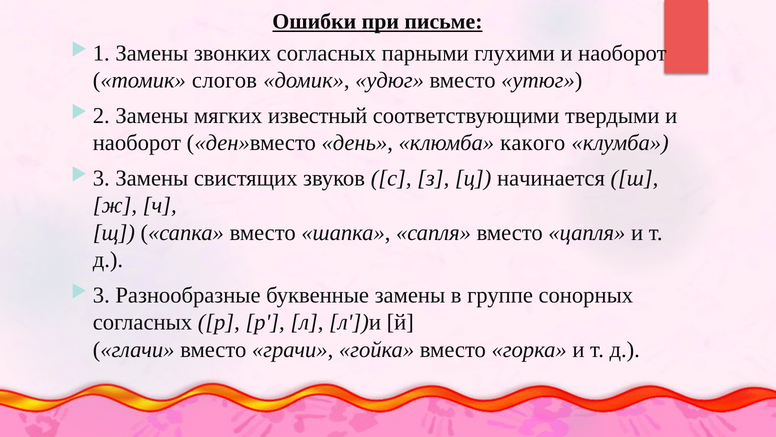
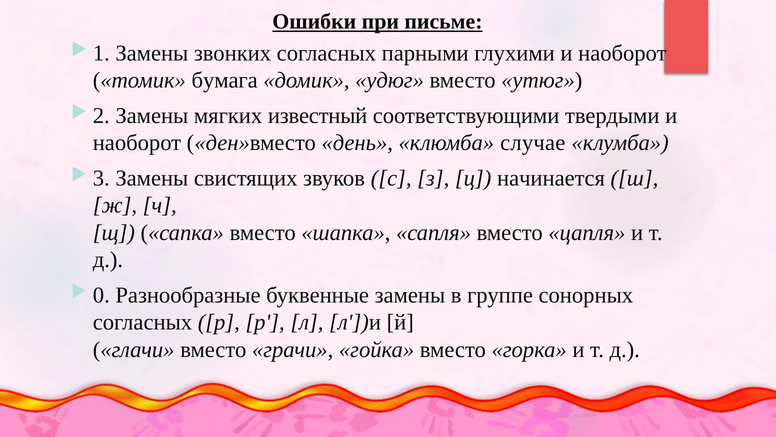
слогов: слогов -> бумага
какого: какого -> случае
3 at (101, 295): 3 -> 0
